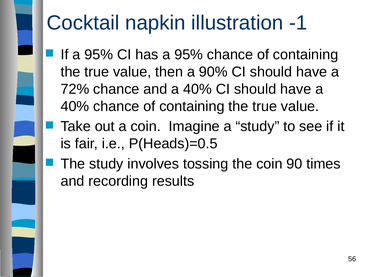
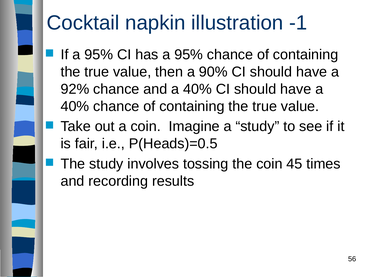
72%: 72% -> 92%
90: 90 -> 45
